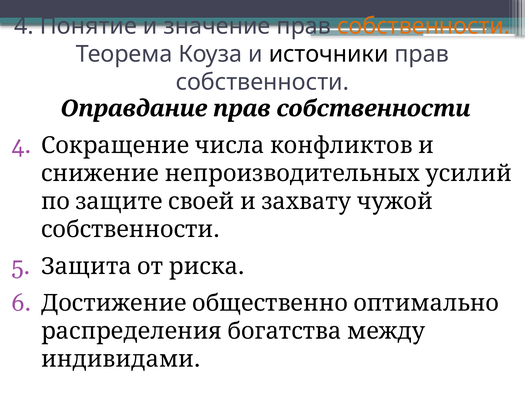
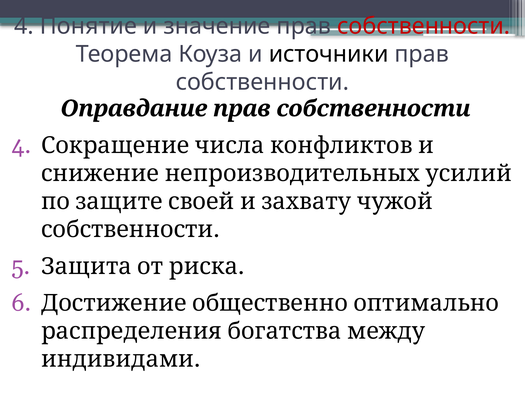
собственности at (424, 26) colour: orange -> red
